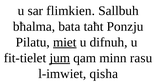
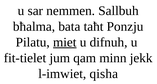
flimkien: flimkien -> nemmen
jum underline: present -> none
rasu: rasu -> jekk
